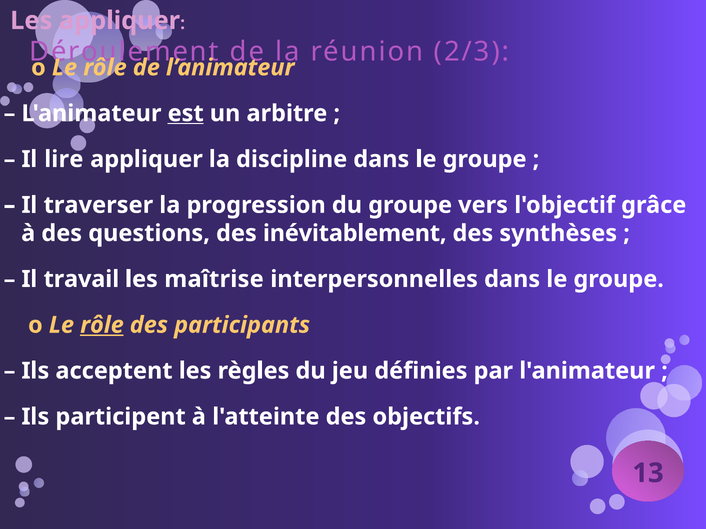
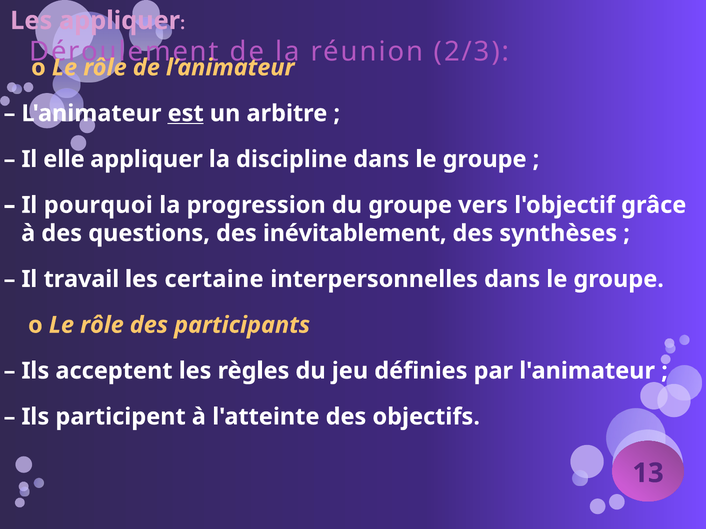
lire: lire -> elle
traverser: traverser -> pourquoi
maîtrise: maîtrise -> certaine
rôle at (102, 325) underline: present -> none
